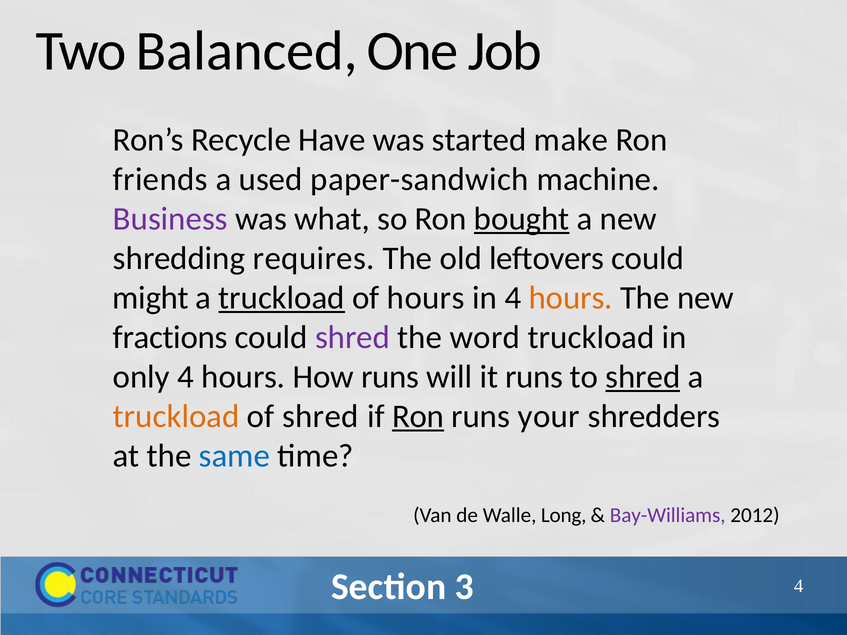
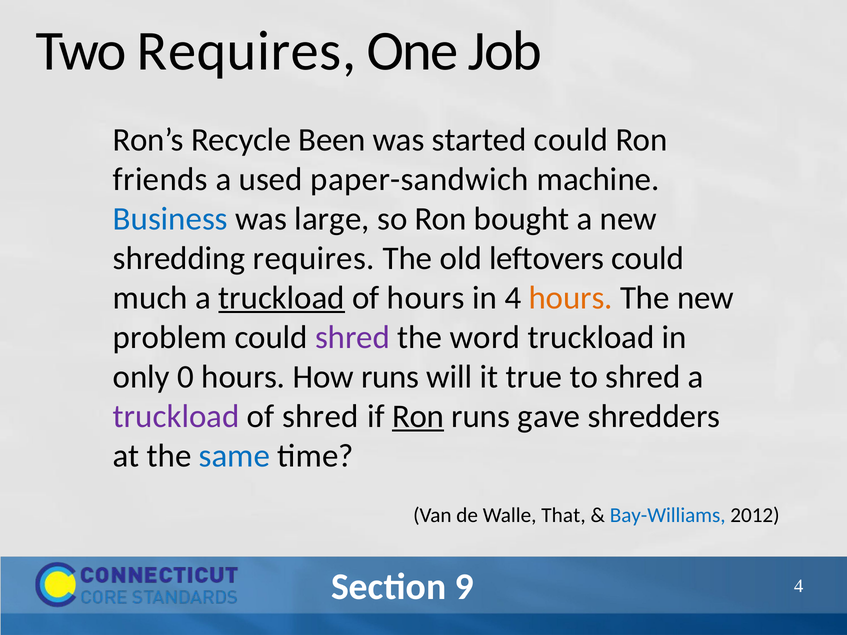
Two Balanced: Balanced -> Requires
Have: Have -> Been
started make: make -> could
Business colour: purple -> blue
what: what -> large
bought underline: present -> none
might: might -> much
fractions: fractions -> problem
only 4: 4 -> 0
it runs: runs -> true
shred at (643, 377) underline: present -> none
truckload at (176, 417) colour: orange -> purple
your: your -> gave
Long: Long -> That
Bay-Williams colour: purple -> blue
3: 3 -> 9
